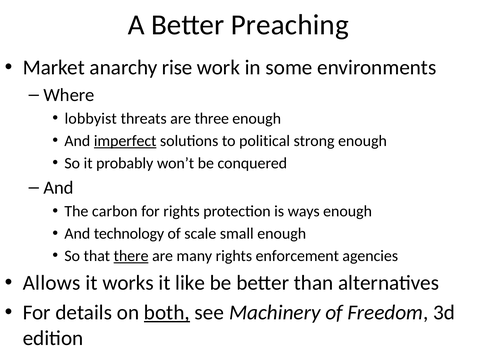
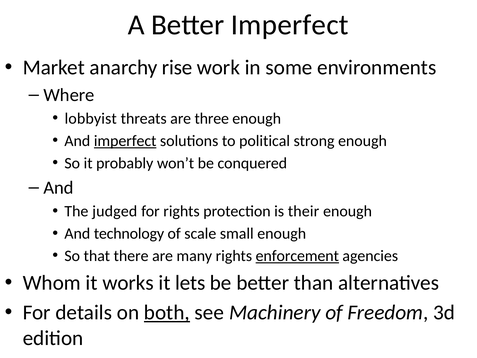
Better Preaching: Preaching -> Imperfect
carbon: carbon -> judged
ways: ways -> their
there underline: present -> none
enforcement underline: none -> present
Allows: Allows -> Whom
like: like -> lets
